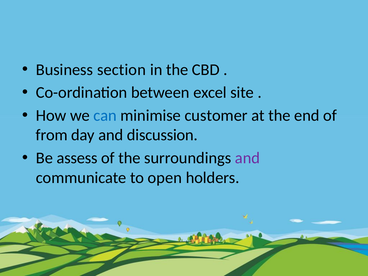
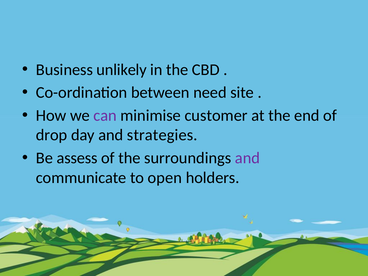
section: section -> unlikely
excel: excel -> need
can colour: blue -> purple
from: from -> drop
discussion: discussion -> strategies
